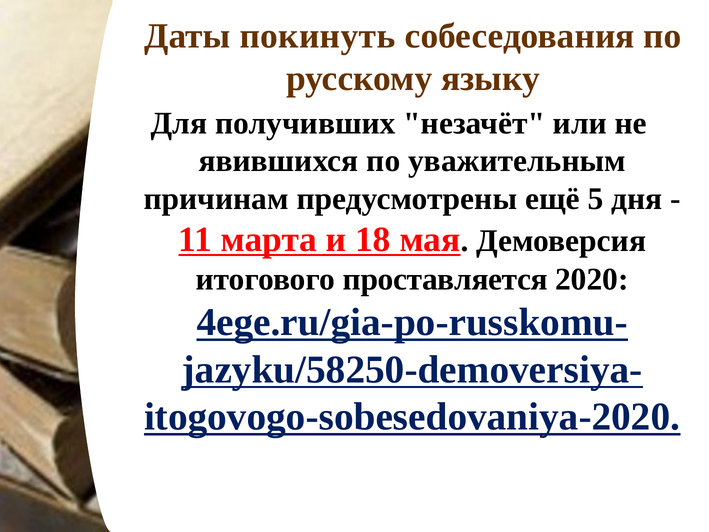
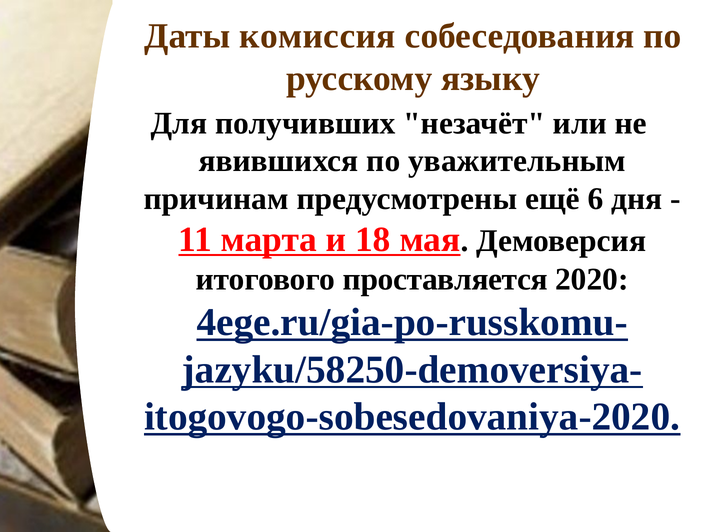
покинуть: покинуть -> комиссия
5: 5 -> 6
